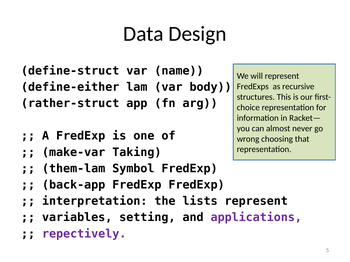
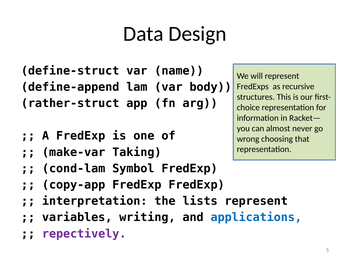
define-either: define-either -> define-append
them-lam: them-lam -> cond-lam
back-app: back-app -> copy-app
setting: setting -> writing
applications colour: purple -> blue
